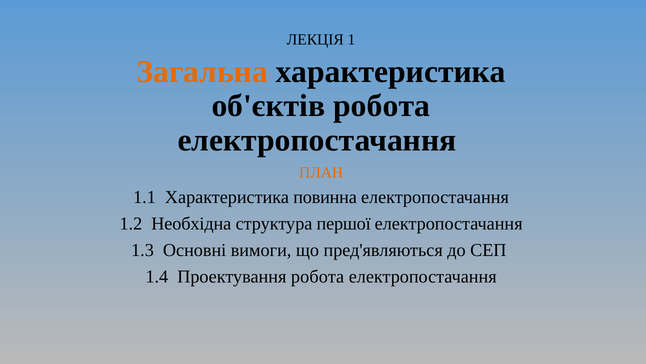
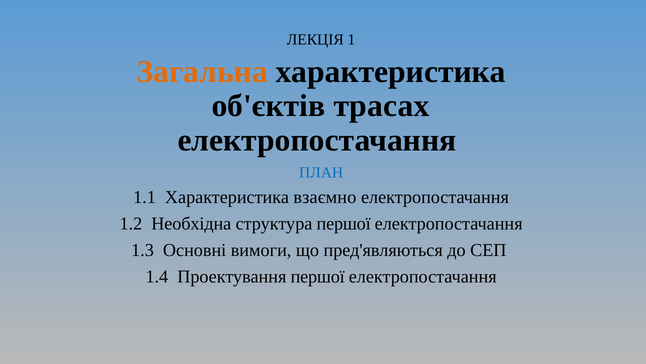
об'єктів робота: робота -> трасах
ПЛАН colour: orange -> blue
повинна: повинна -> взаємно
Проектування робота: робота -> першої
